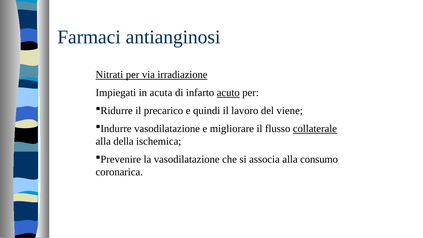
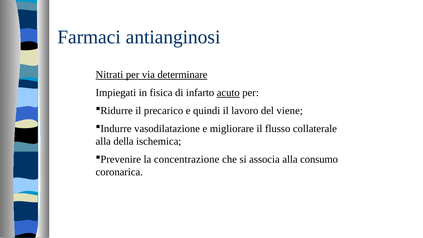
irradiazione: irradiazione -> determinare
acuta: acuta -> fisica
collaterale underline: present -> none
la vasodilatazione: vasodilatazione -> concentrazione
